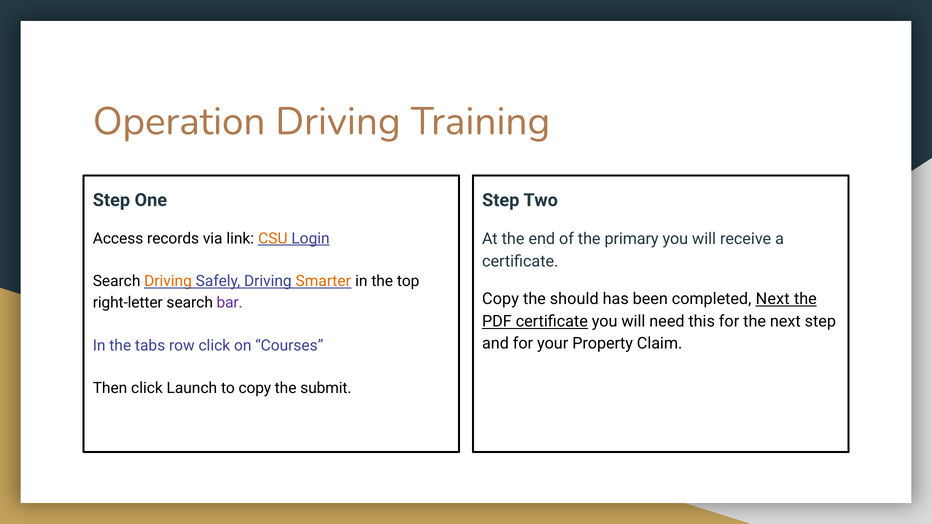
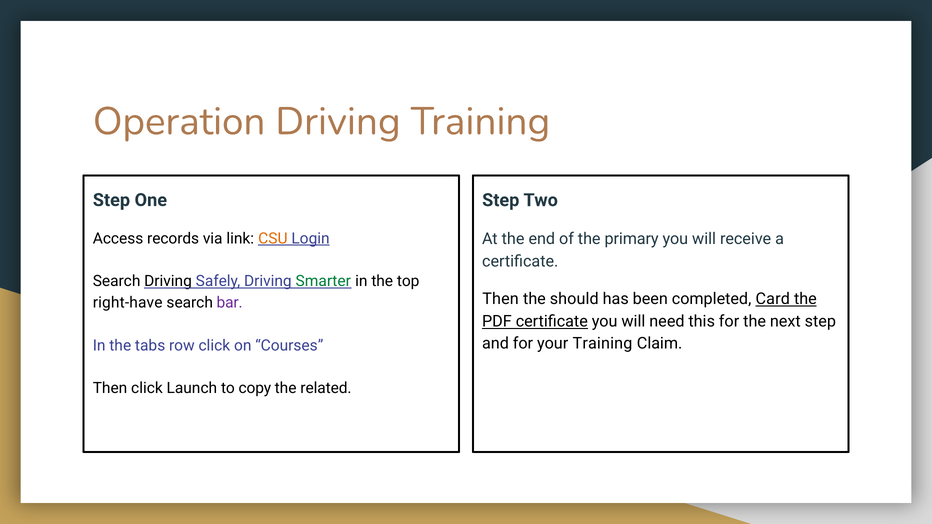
Driving at (168, 281) colour: orange -> black
Smarter colour: orange -> green
Copy at (501, 299): Copy -> Then
completed Next: Next -> Card
right-letter: right-letter -> right-have
your Property: Property -> Training
submit: submit -> related
